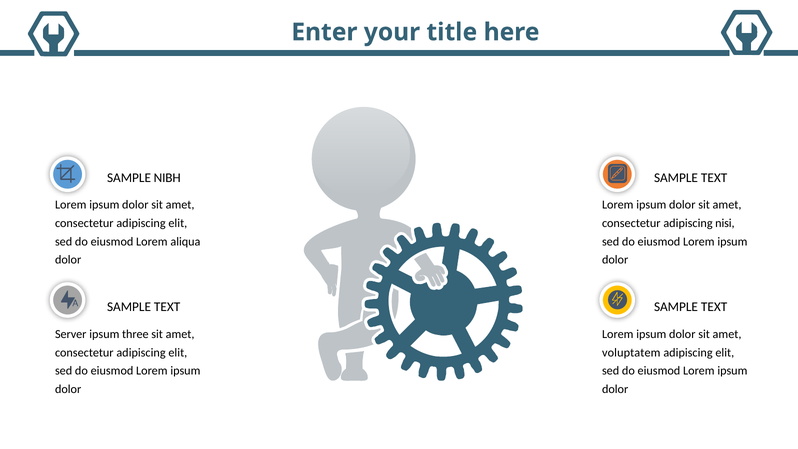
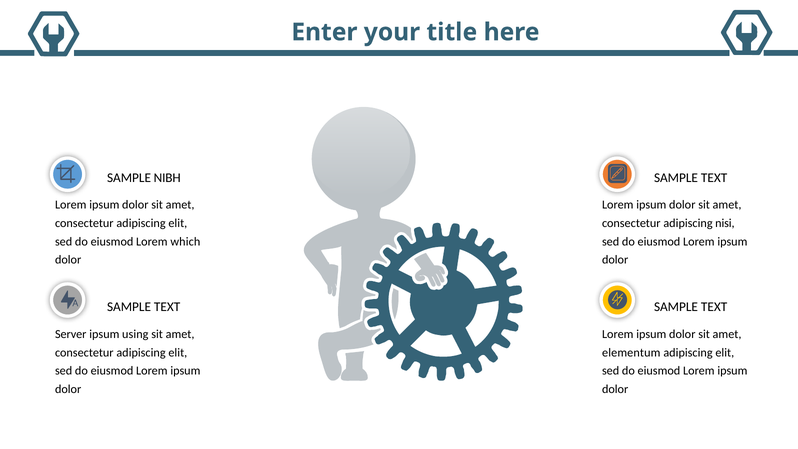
aliqua: aliqua -> which
three: three -> using
voluptatem: voluptatem -> elementum
